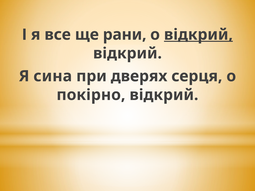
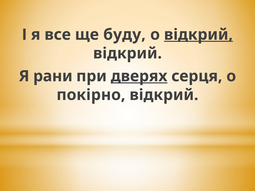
рани: рани -> буду
сина: сина -> рани
дверях underline: none -> present
